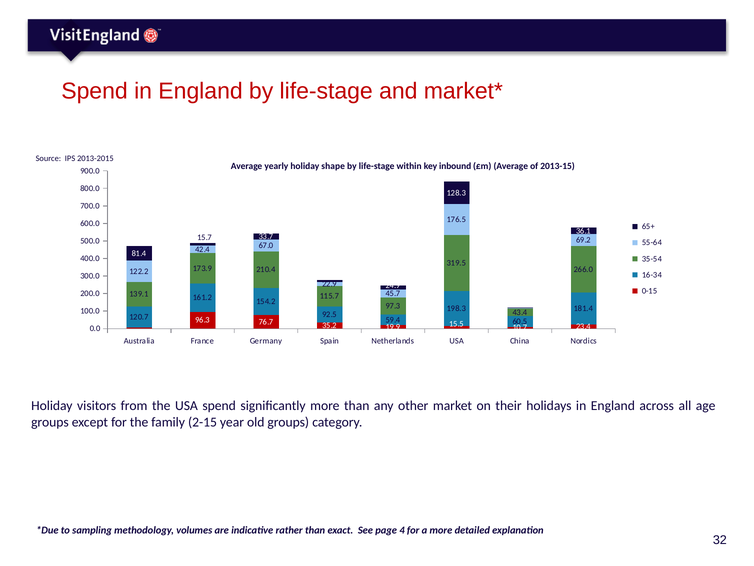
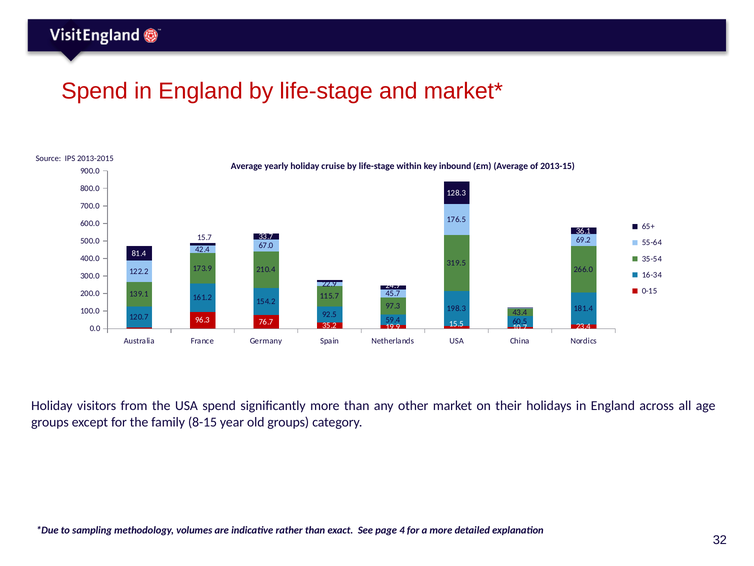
shape: shape -> cruise
2-15: 2-15 -> 8-15
